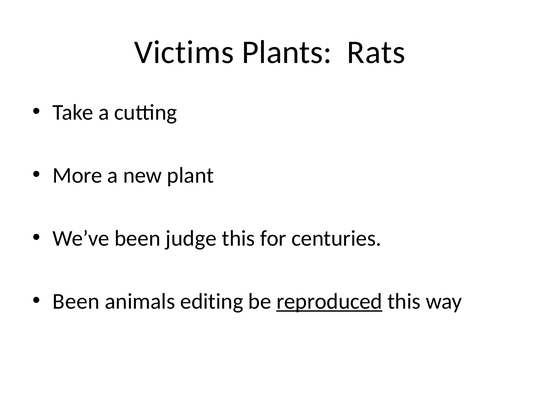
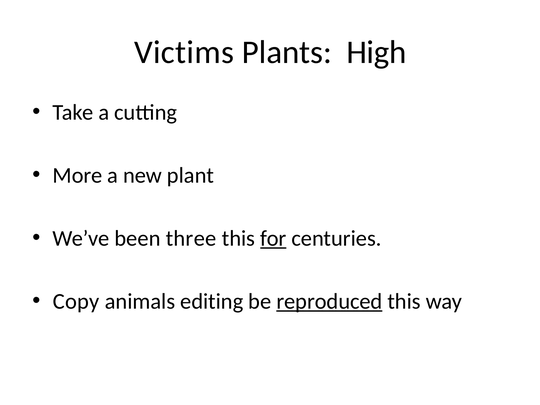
Rats: Rats -> High
judge: judge -> three
for underline: none -> present
Been at (76, 301): Been -> Copy
